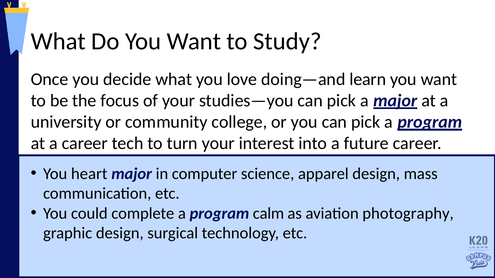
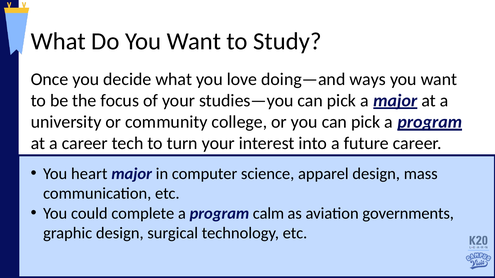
learn: learn -> ways
photography: photography -> governments
